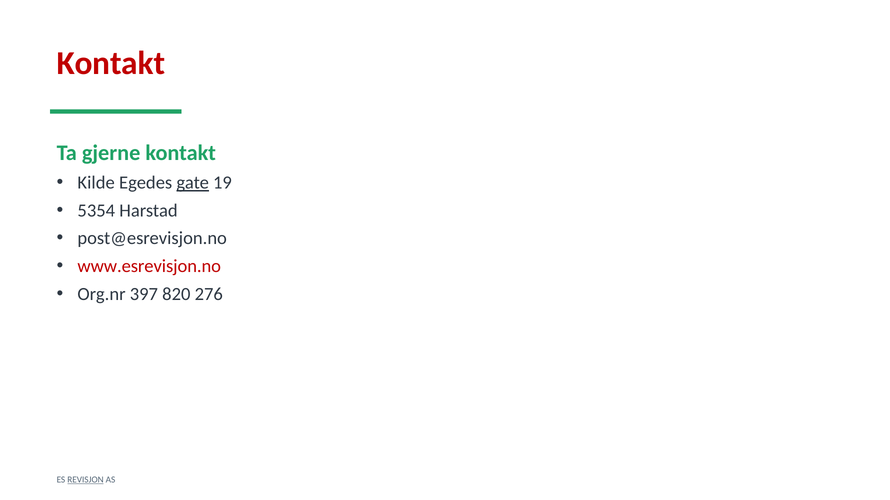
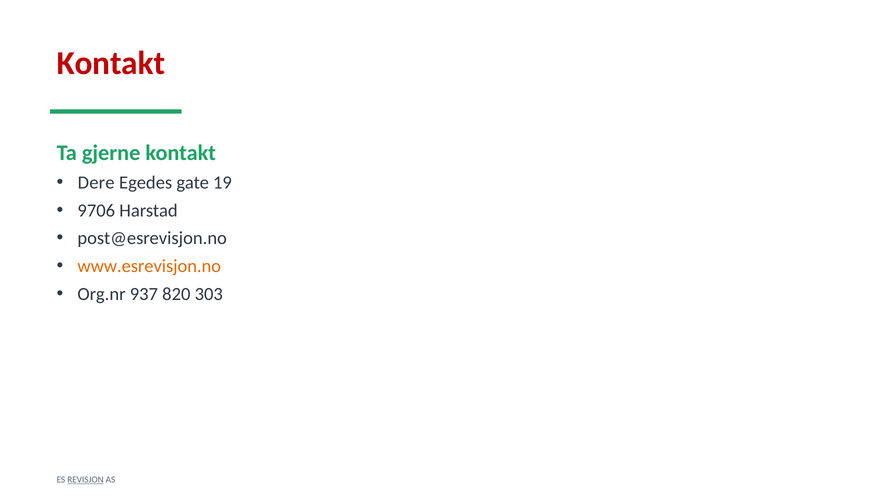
Kilde: Kilde -> Dere
gate underline: present -> none
5354: 5354 -> 9706
www.esrevisjon.no colour: red -> orange
397: 397 -> 937
276: 276 -> 303
